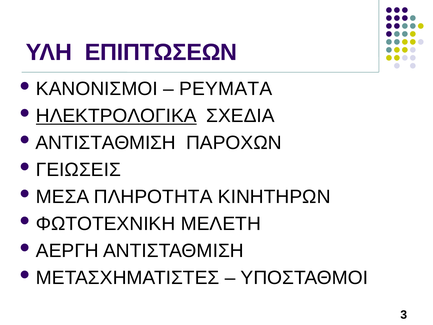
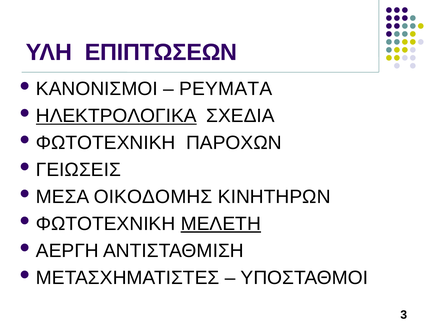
ΑΝΤΙΣΤΑΘΜΙΣΗ at (106, 143): ΑΝΤΙΣΤΑΘΜΙΣΗ -> ΦΩΤΟΤΕΧΝΙΚΗ
ΠΛΗΡΟΤΗΤΑ: ΠΛΗΡΟΤΗΤΑ -> ΟΙΚΟΔΟΜΗΣ
ΜΕΛΕΤΗ underline: none -> present
